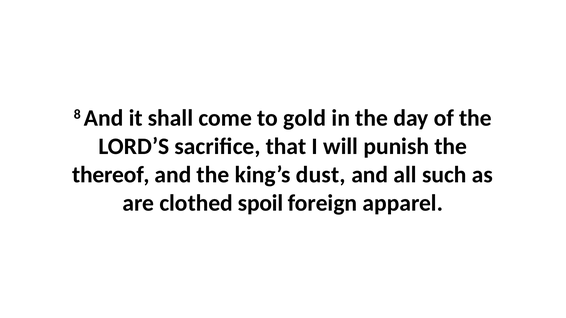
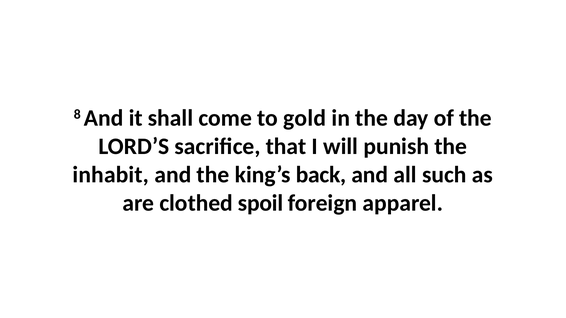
thereof: thereof -> inhabit
dust: dust -> back
